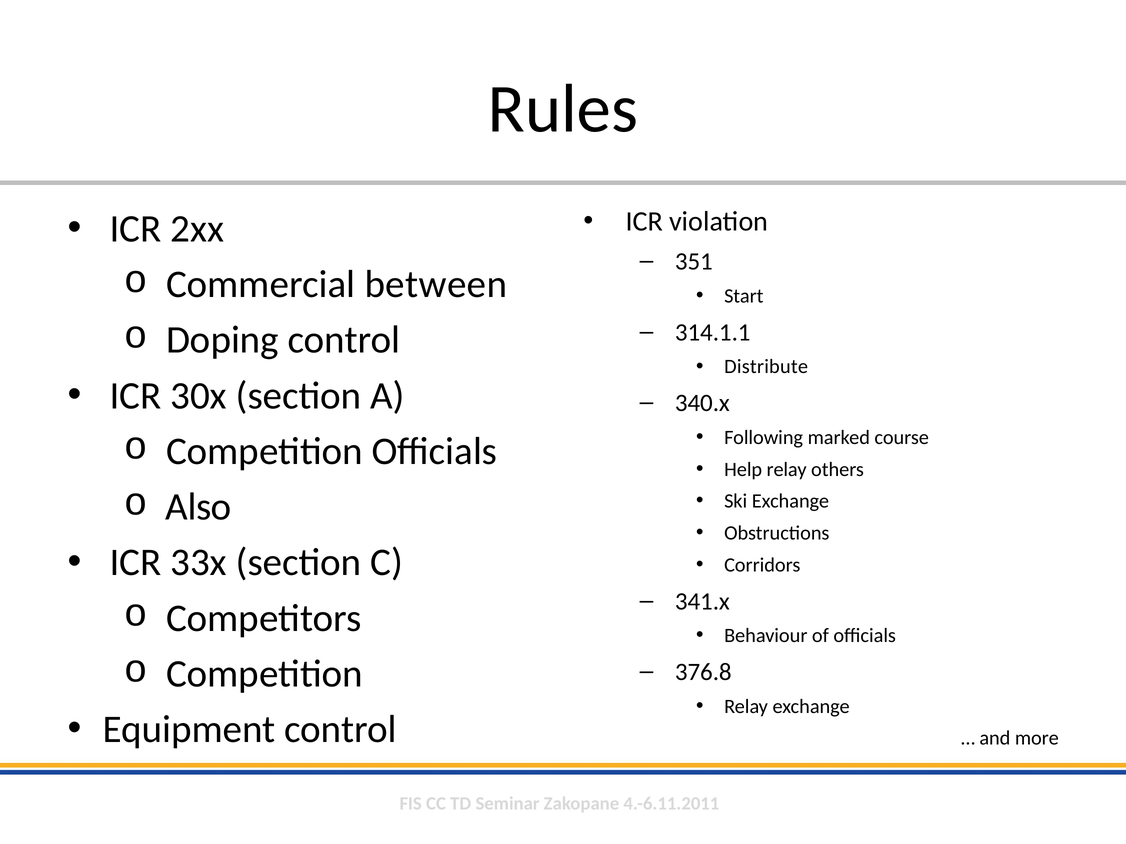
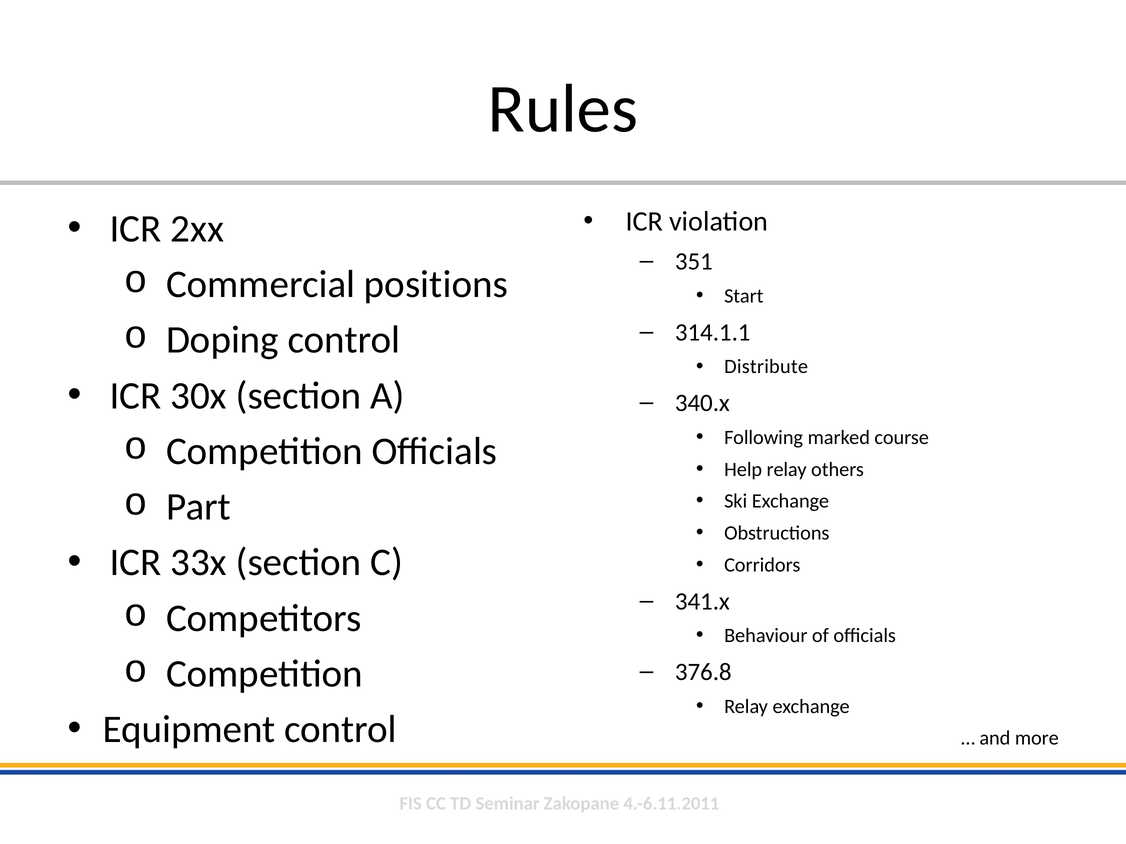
between: between -> positions
Also: Also -> Part
